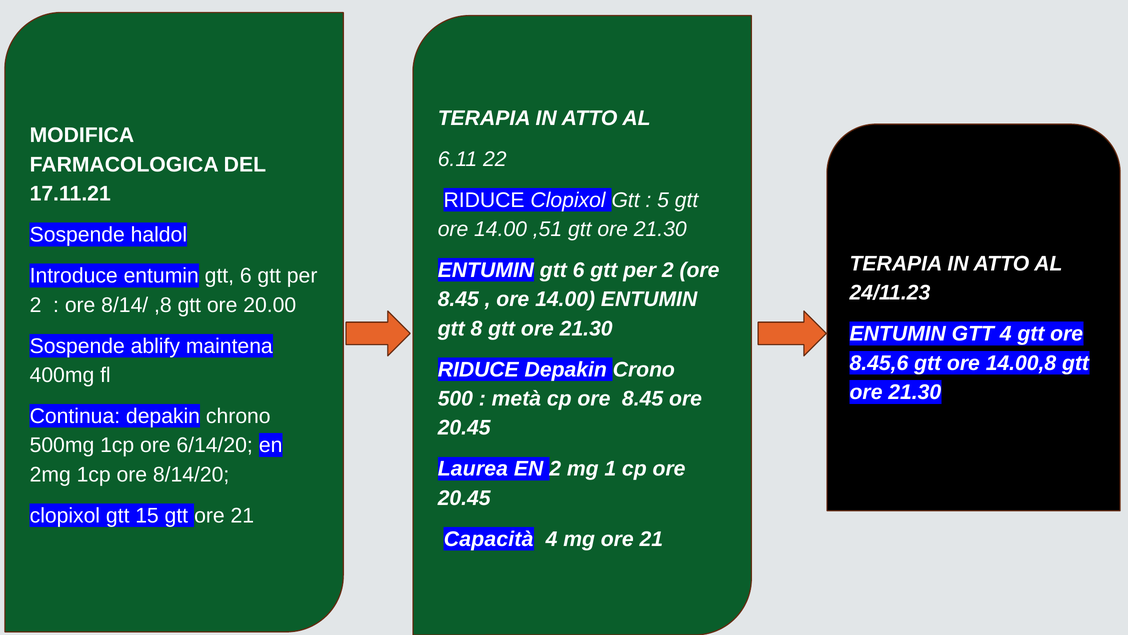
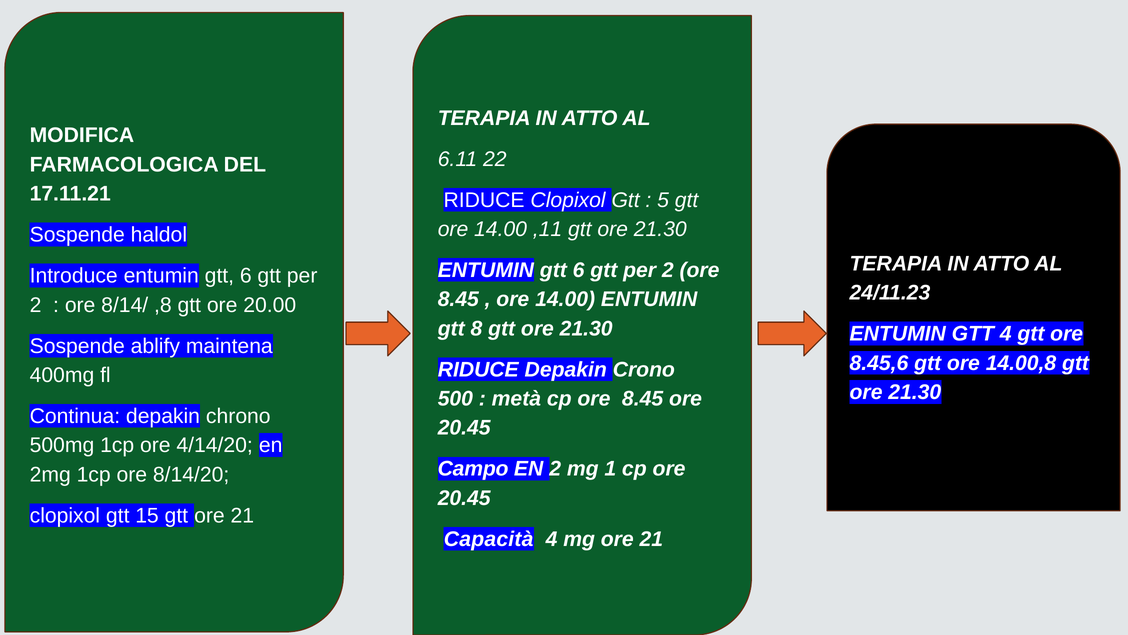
,51: ,51 -> ,11
6/14/20: 6/14/20 -> 4/14/20
Laurea: Laurea -> Campo
